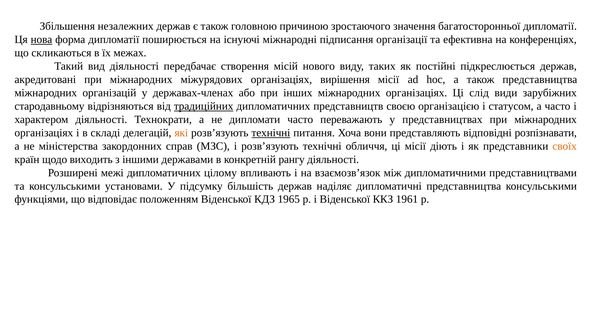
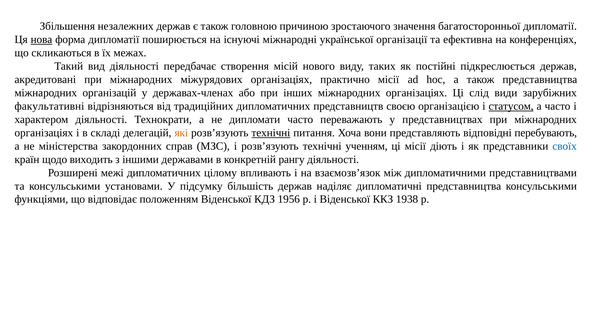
підписання: підписання -> української
вирішення: вирішення -> практично
стародавньому: стародавньому -> факультативні
традиційних underline: present -> none
статусом underline: none -> present
розпізнавати: розпізнавати -> перебувають
обличчя: обличчя -> ученням
своїх colour: orange -> blue
1965: 1965 -> 1956
1961: 1961 -> 1938
